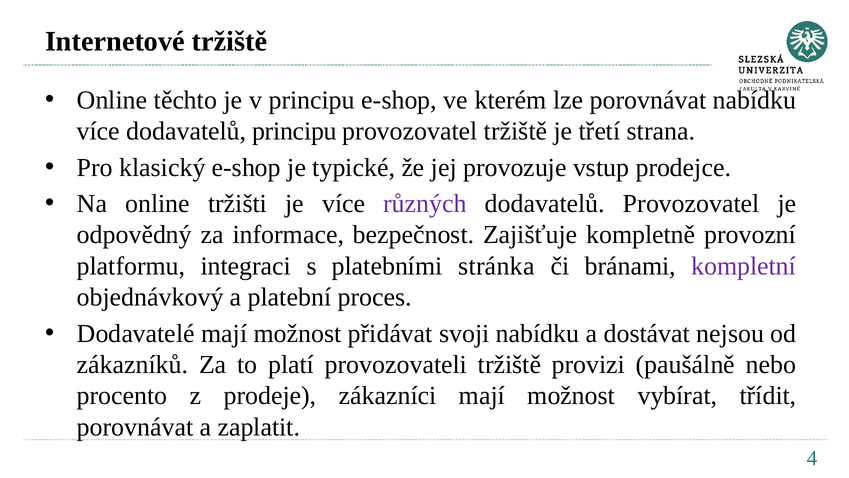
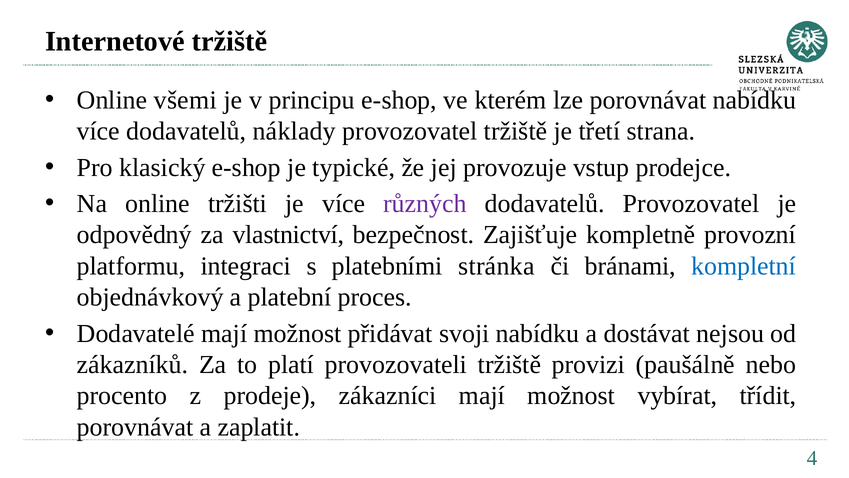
těchto: těchto -> všemi
dodavatelů principu: principu -> náklady
informace: informace -> vlastnictví
kompletní colour: purple -> blue
